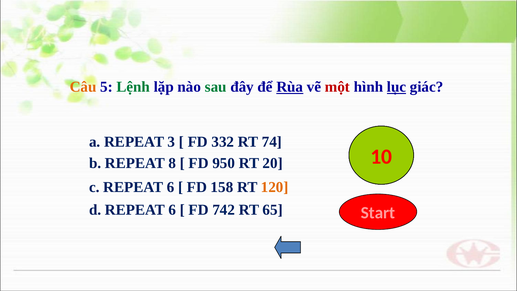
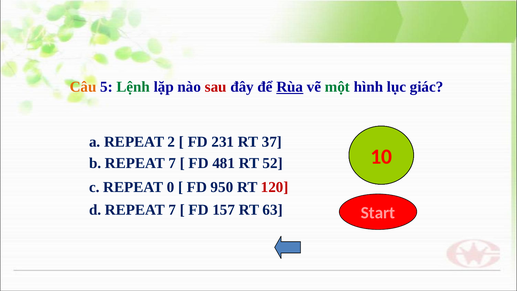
sau colour: green -> red
một colour: red -> green
lục underline: present -> none
3: 3 -> 2
332: 332 -> 231
74: 74 -> 37
b REPEAT 8: 8 -> 7
950: 950 -> 481
20: 20 -> 52
c REPEAT 6: 6 -> 0
158: 158 -> 950
120 colour: orange -> red
d REPEAT 6: 6 -> 7
742: 742 -> 157
65: 65 -> 63
